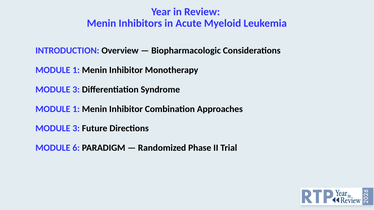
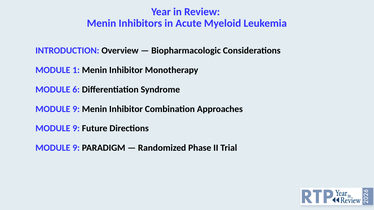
3 at (76, 90): 3 -> 6
1 at (76, 109): 1 -> 9
3 at (76, 129): 3 -> 9
6 at (76, 148): 6 -> 9
